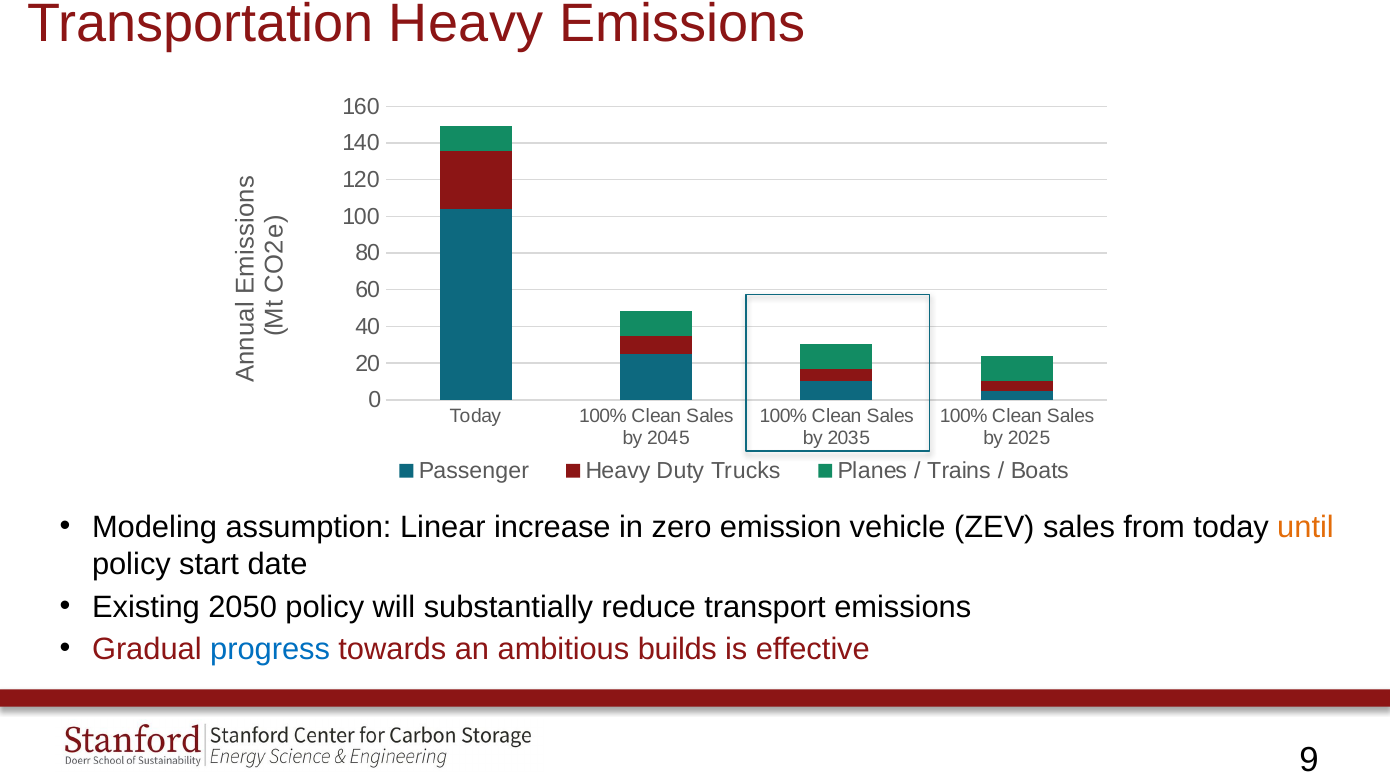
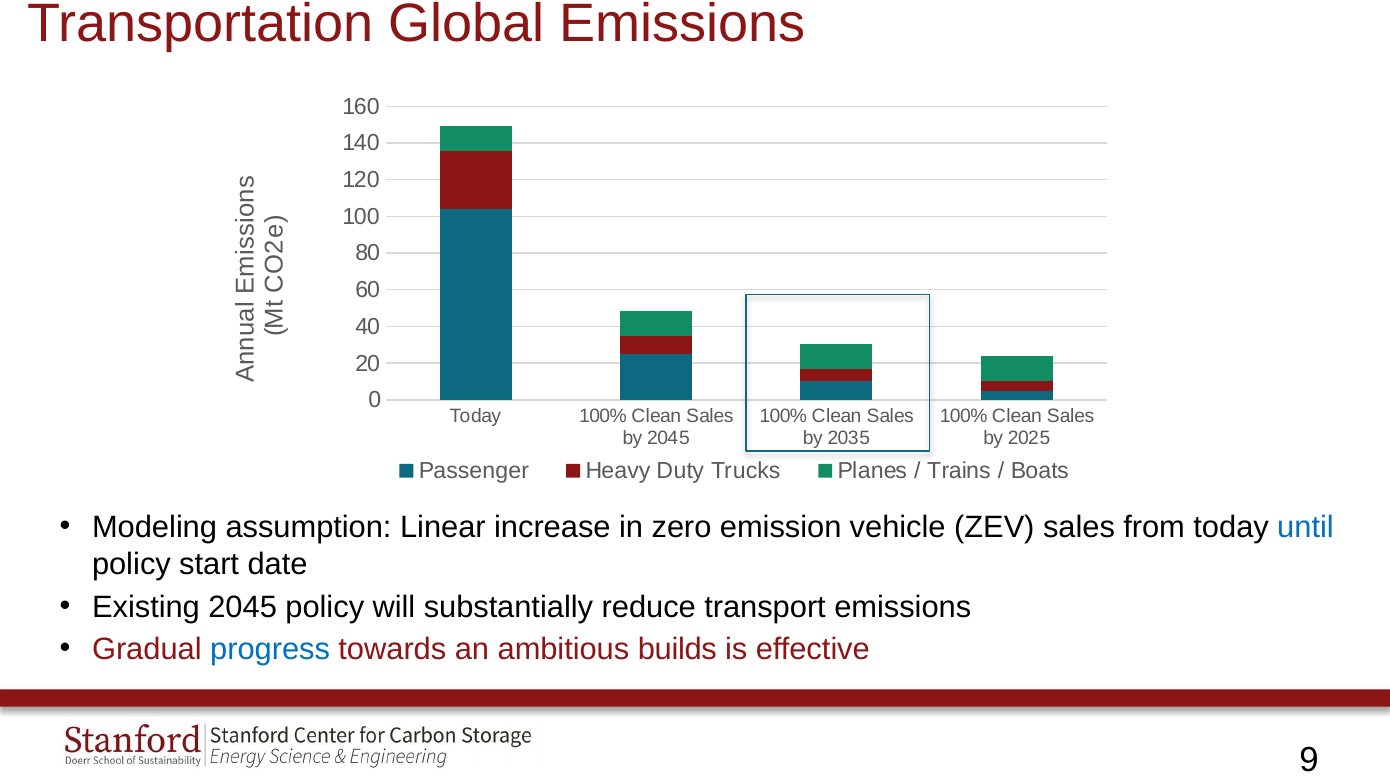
Transportation Heavy: Heavy -> Global
until colour: orange -> blue
Existing 2050: 2050 -> 2045
